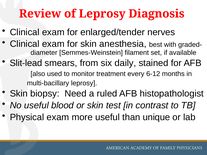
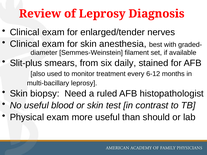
Slit-lead: Slit-lead -> Slit-plus
unique: unique -> should
